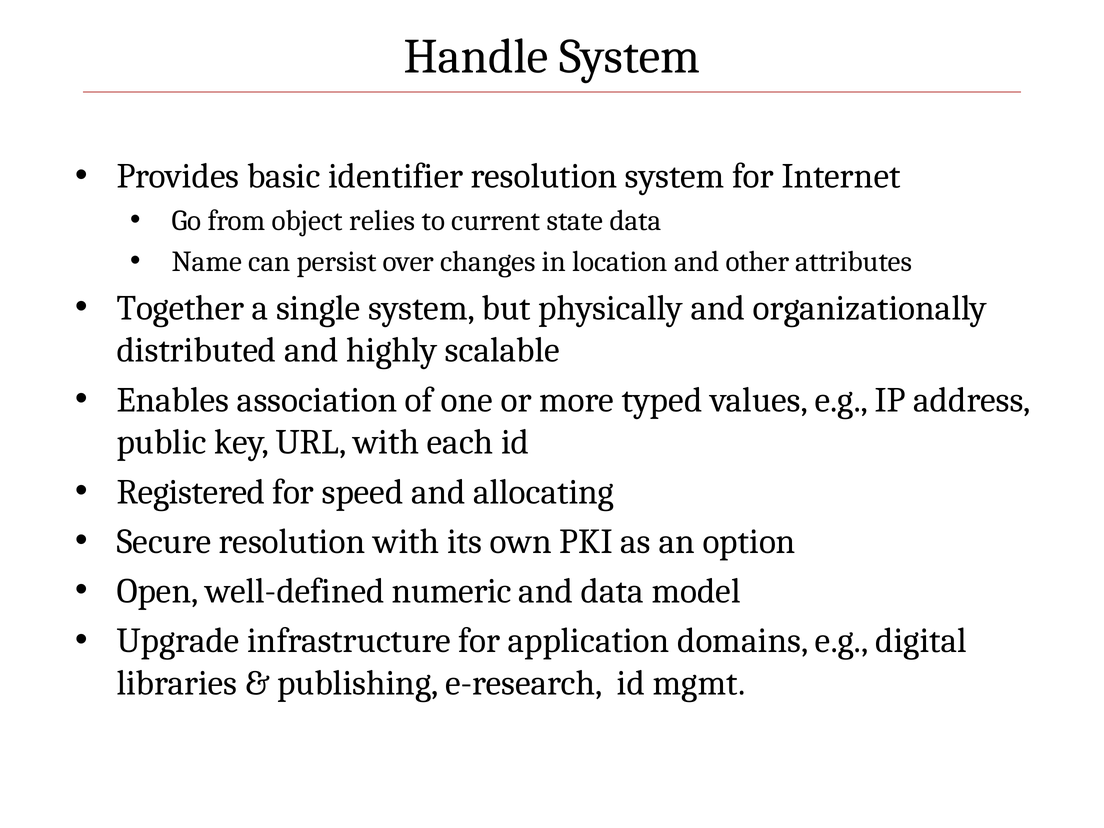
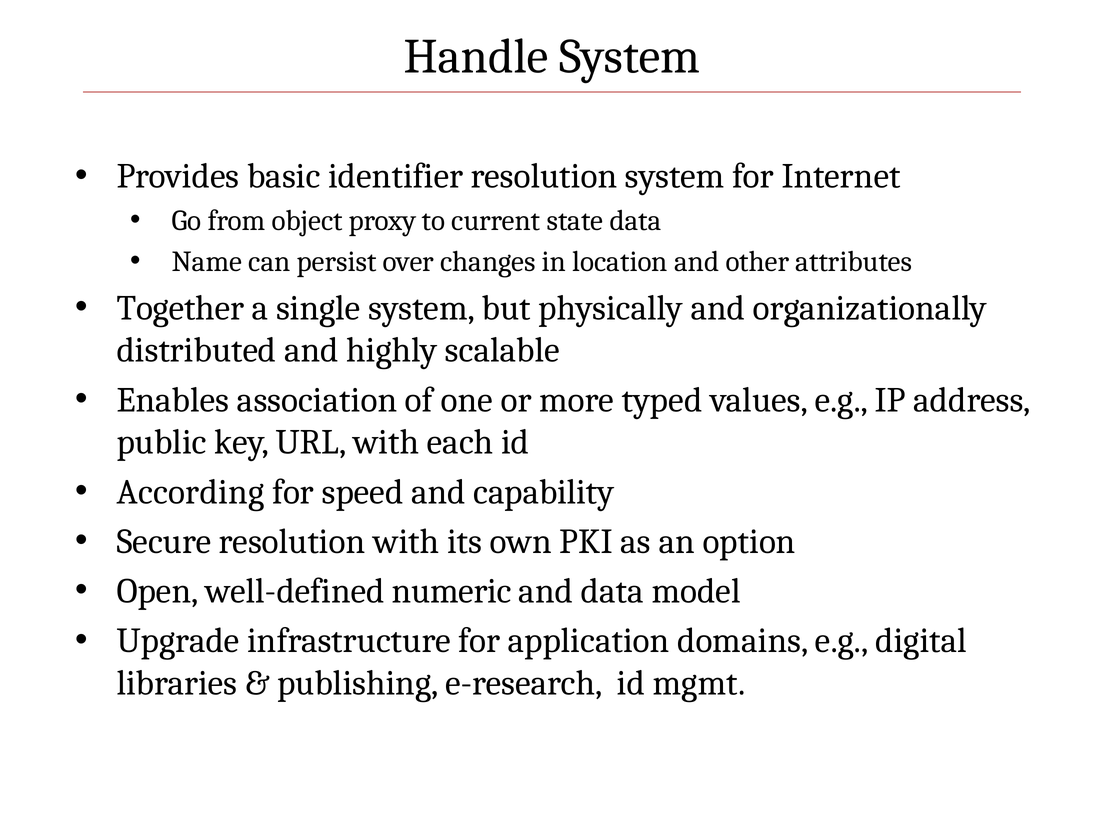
relies: relies -> proxy
Registered: Registered -> According
allocating: allocating -> capability
